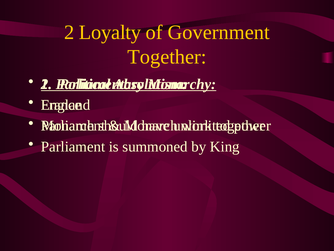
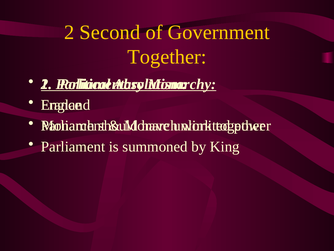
Loyalty: Loyalty -> Second
